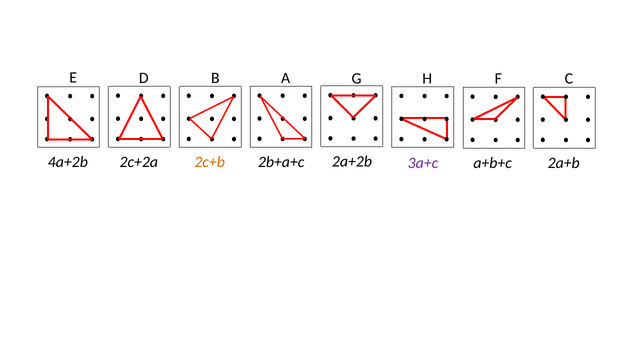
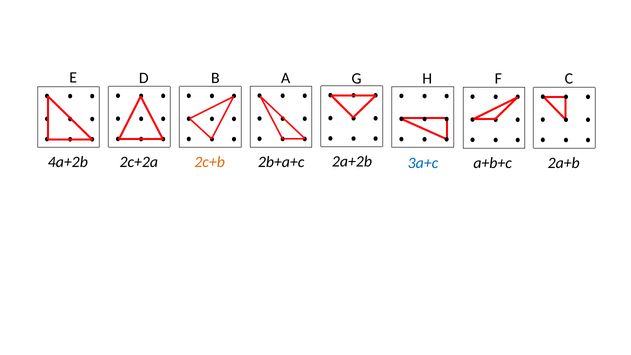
3a+c colour: purple -> blue
